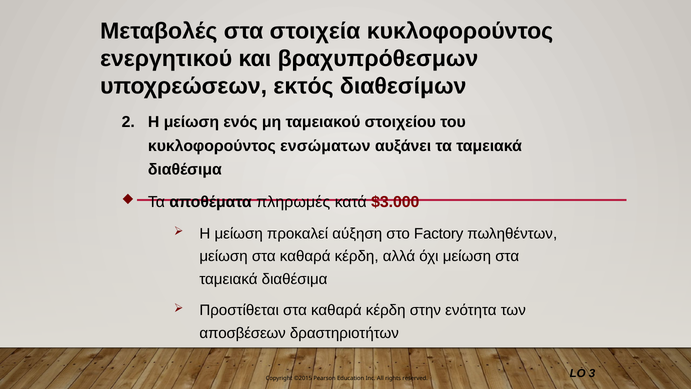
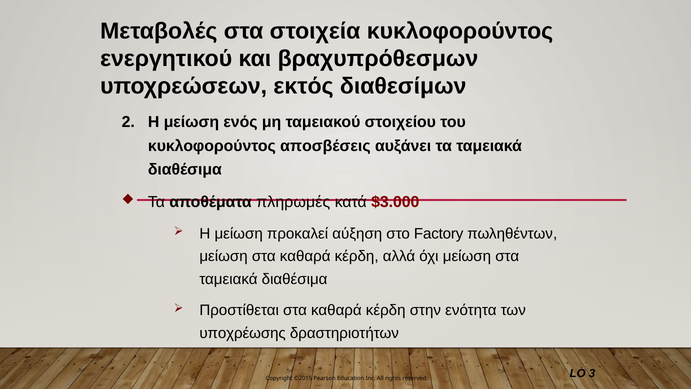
ενσώματων: ενσώματων -> αποσβέσεις
αποσβέσεων: αποσβέσεων -> υποχρέωσης
